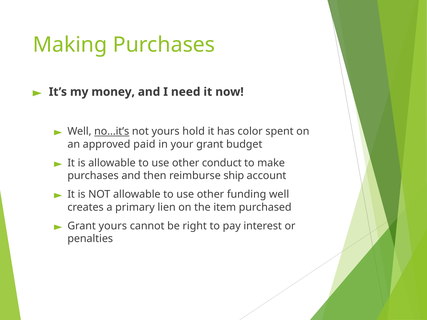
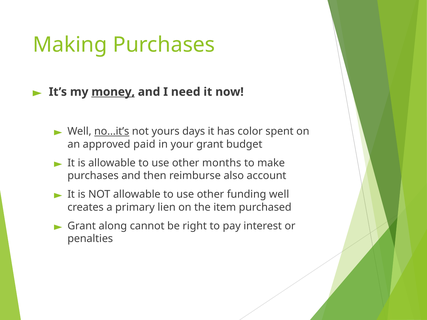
money underline: none -> present
hold: hold -> days
conduct: conduct -> months
ship: ship -> also
Grant yours: yours -> along
